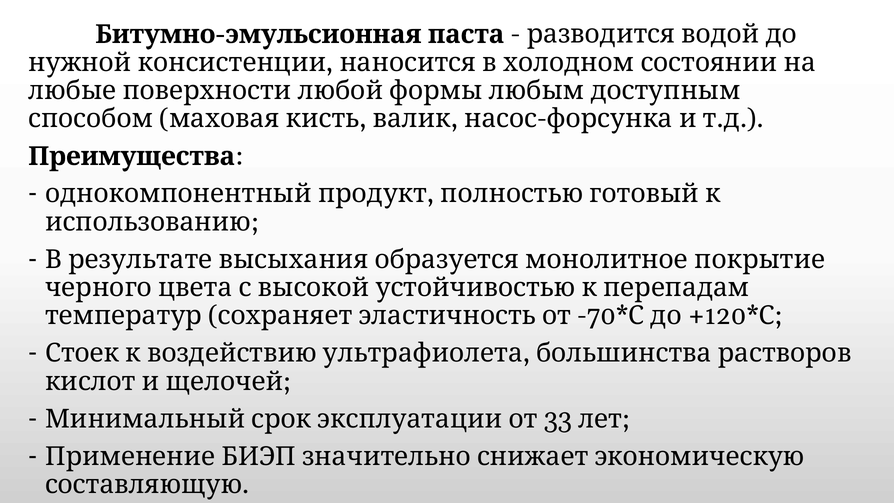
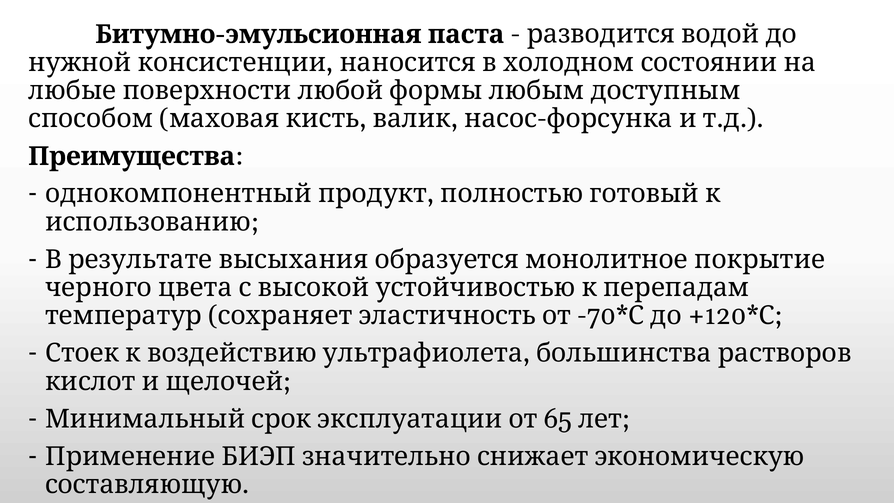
33: 33 -> 65
